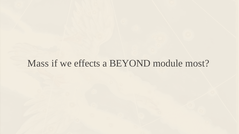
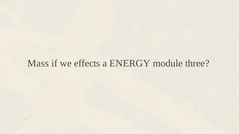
BEYOND: BEYOND -> ENERGY
most: most -> three
